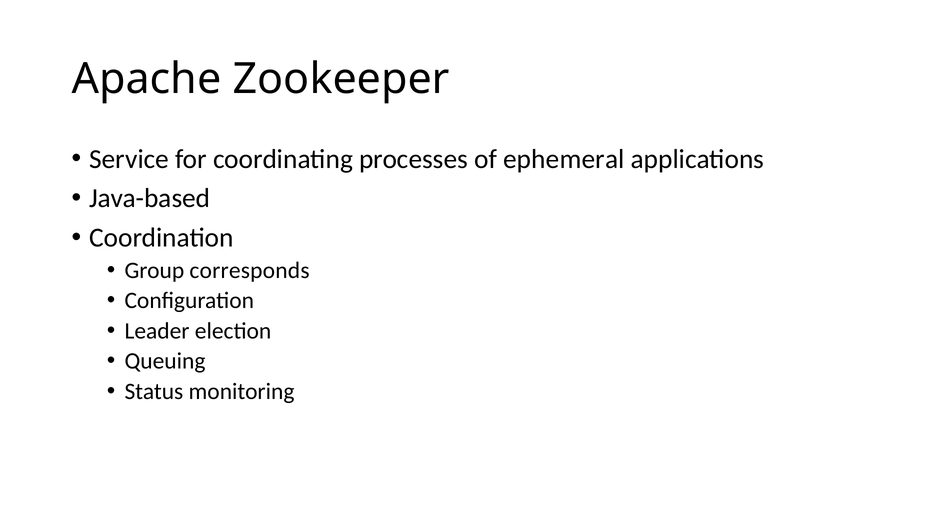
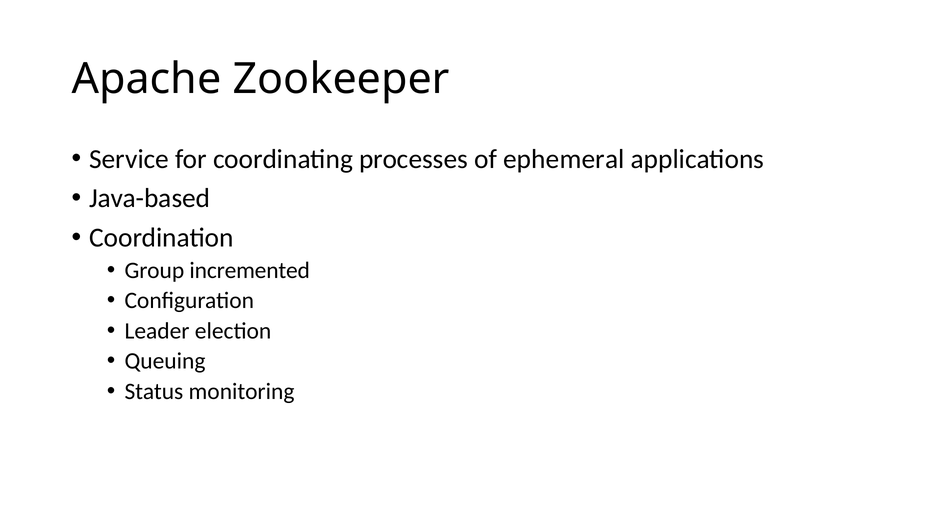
corresponds: corresponds -> incremented
